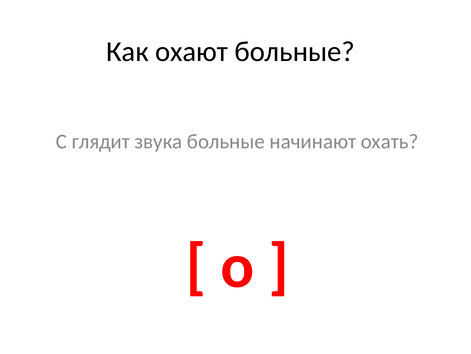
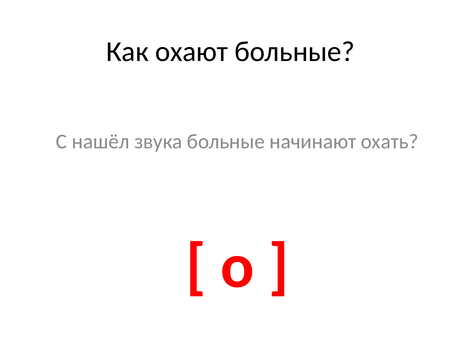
глядит: глядит -> нашёл
